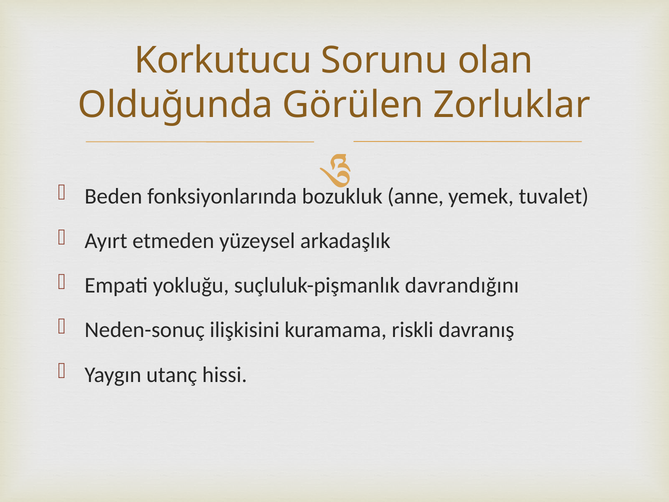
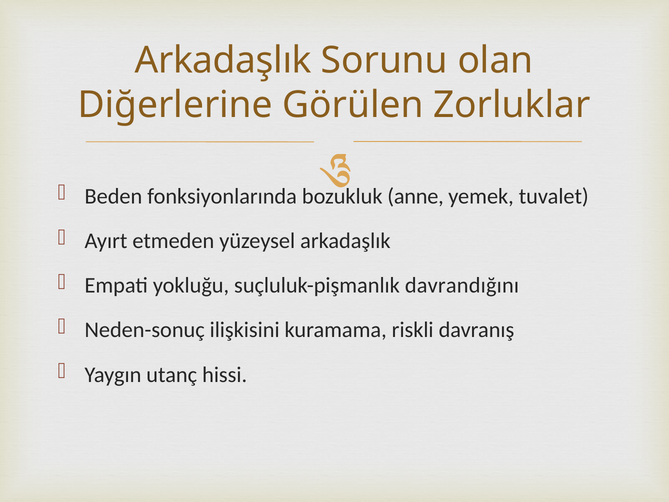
Korkutucu at (223, 61): Korkutucu -> Arkadaşlık
Olduğunda: Olduğunda -> Diğerlerine
